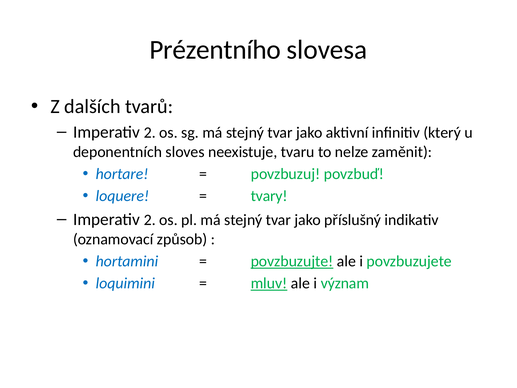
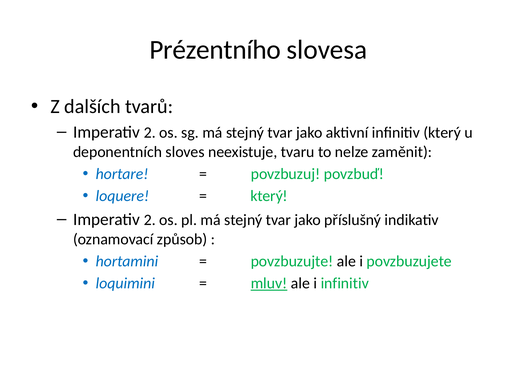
tvary at (269, 196): tvary -> který
povzbuzujte underline: present -> none
i význam: význam -> infinitiv
